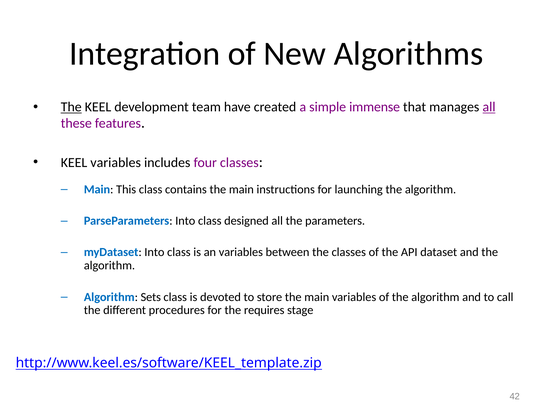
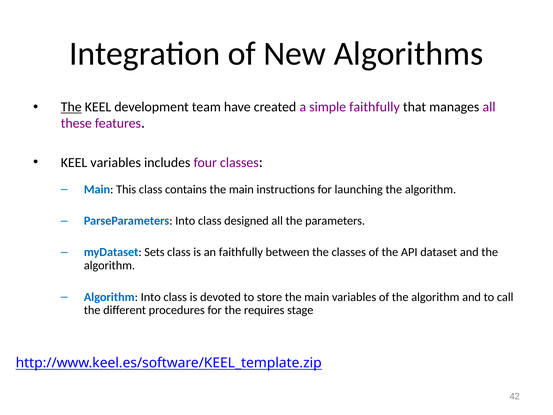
simple immense: immense -> faithfully
all at (489, 107) underline: present -> none
myDataset Into: Into -> Sets
an variables: variables -> faithfully
Algorithm Sets: Sets -> Into
